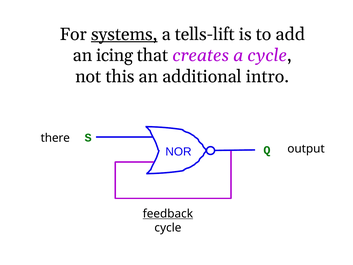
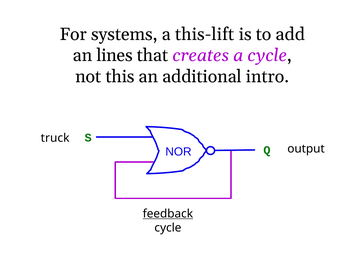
systems underline: present -> none
tells-lift: tells-lift -> this-lift
icing: icing -> lines
there: there -> truck
